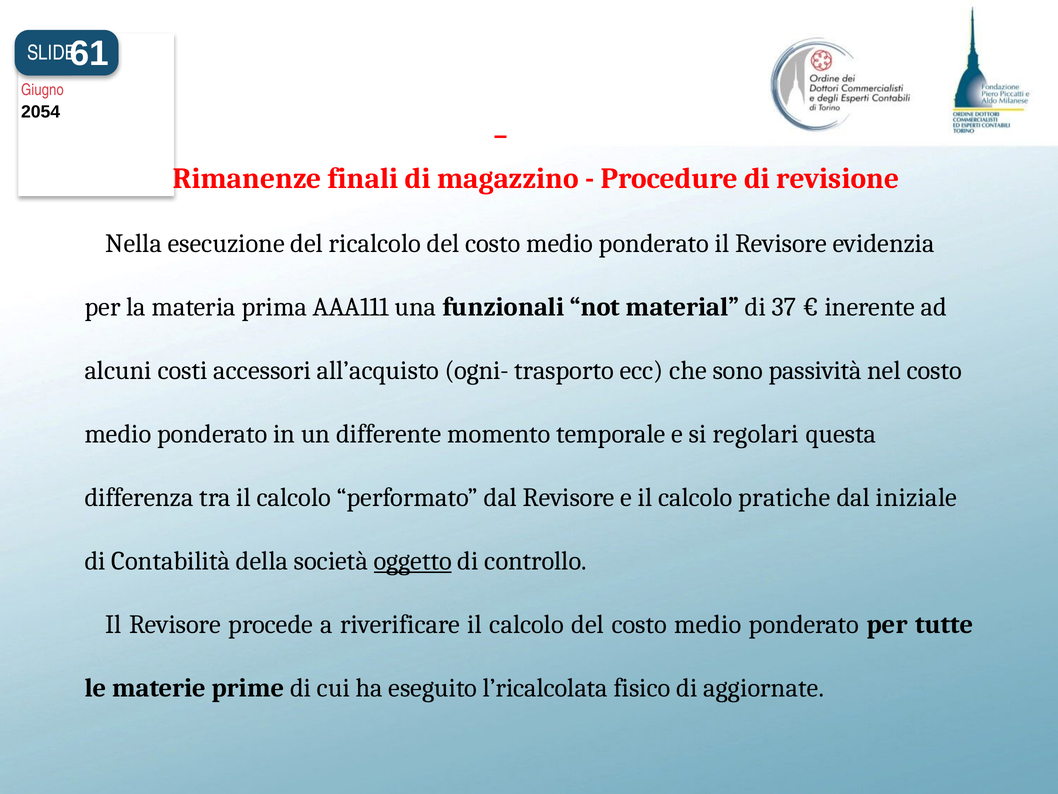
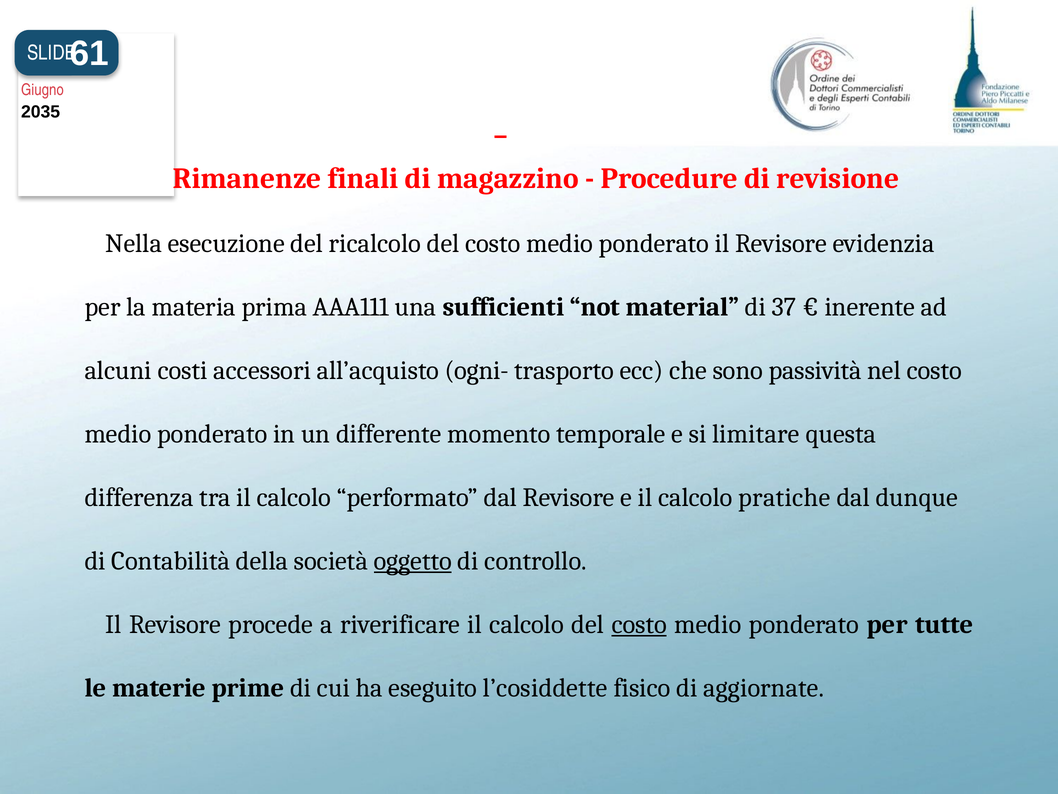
2054: 2054 -> 2035
funzionali: funzionali -> sufficienti
regolari: regolari -> limitare
iniziale: iniziale -> dunque
costo at (639, 624) underline: none -> present
l’ricalcolata: l’ricalcolata -> l’cosiddette
